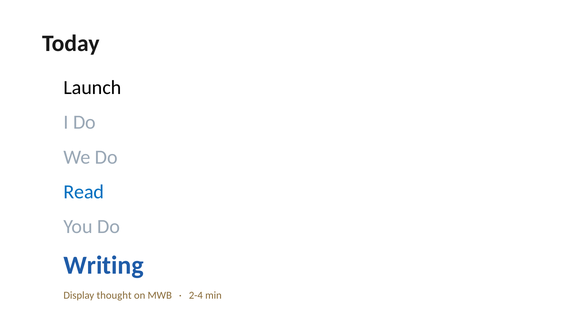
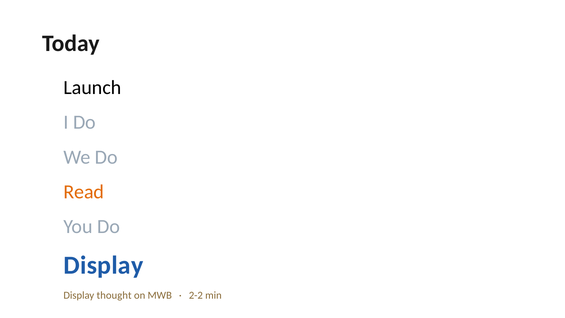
Read colour: blue -> orange
Writing at (104, 265): Writing -> Display
2-4: 2-4 -> 2-2
